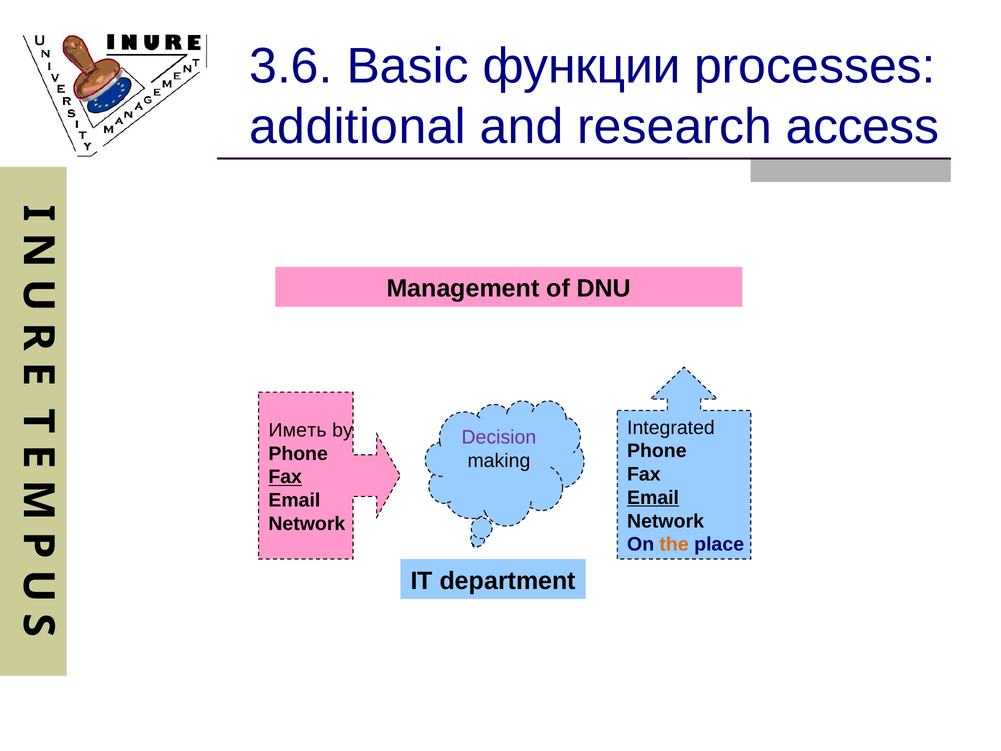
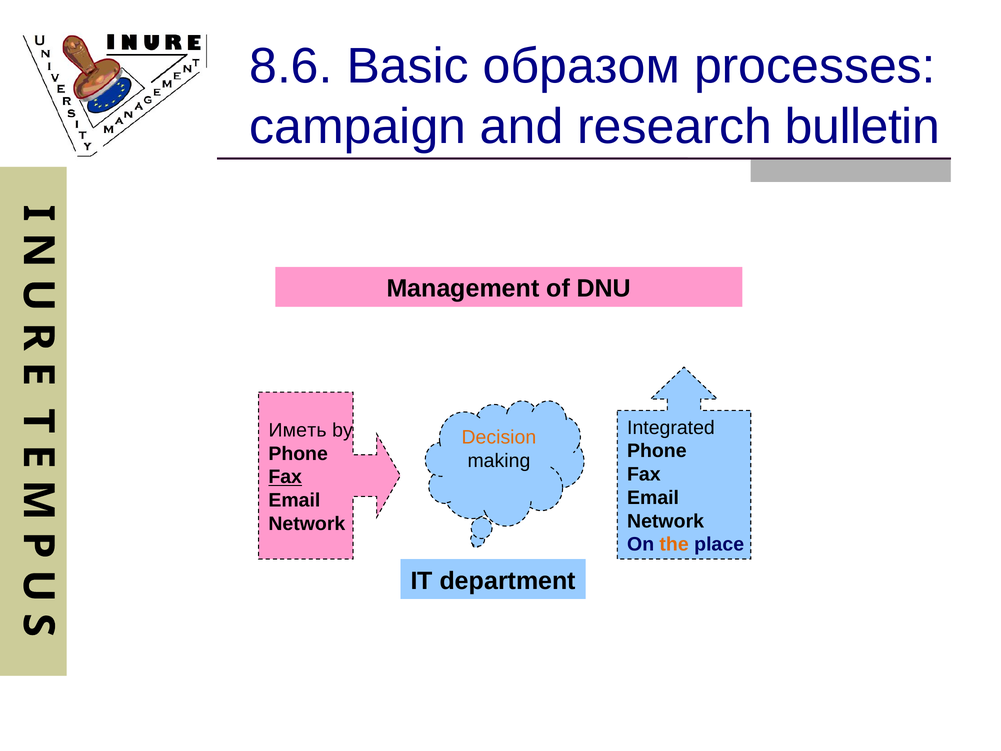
3.6: 3.6 -> 8.6
функции: функции -> образом
additional: additional -> campaign
access: access -> bulletin
Decision colour: purple -> orange
Email at (653, 498) underline: present -> none
